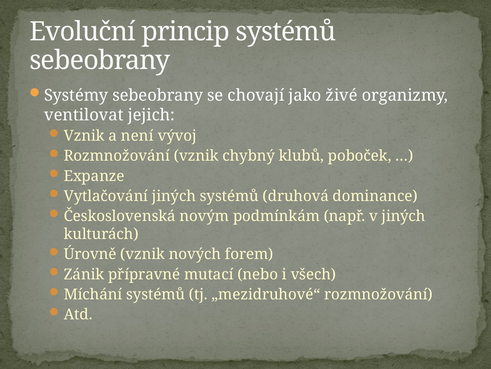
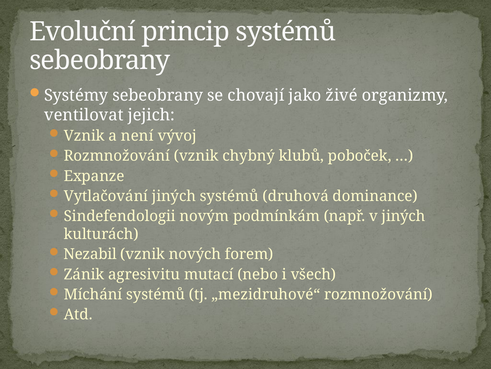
Československá: Československá -> Sindefendologii
Úrovně: Úrovně -> Nezabil
přípravné: přípravné -> agresivitu
